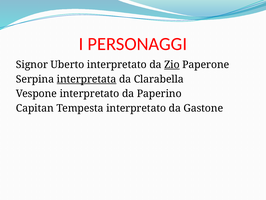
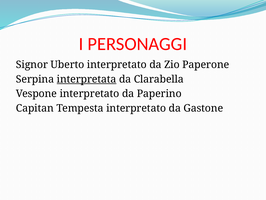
Zio underline: present -> none
